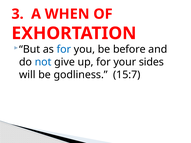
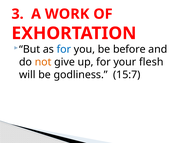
WHEN: WHEN -> WORK
not colour: blue -> orange
sides: sides -> flesh
